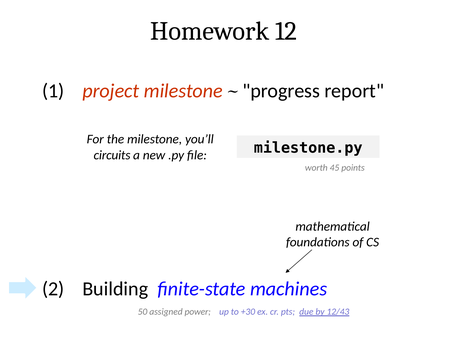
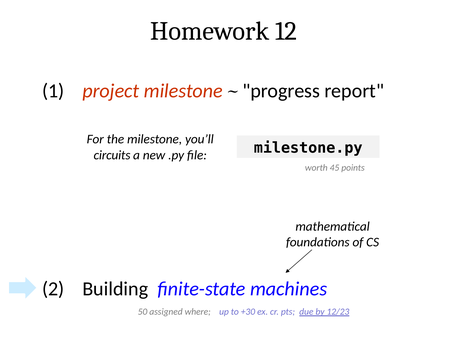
power: power -> where
12/43: 12/43 -> 12/23
